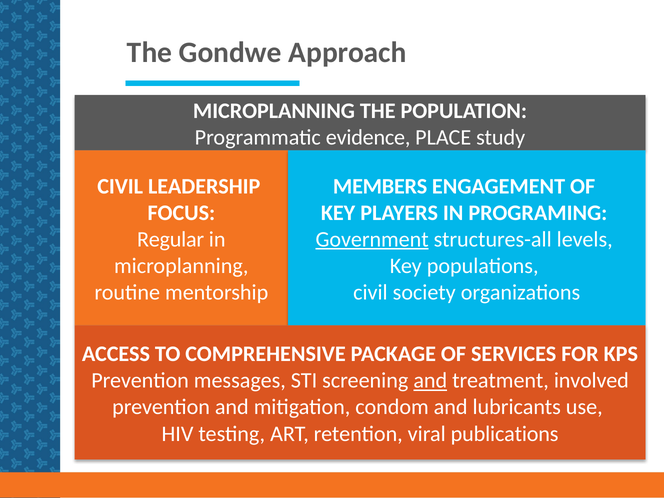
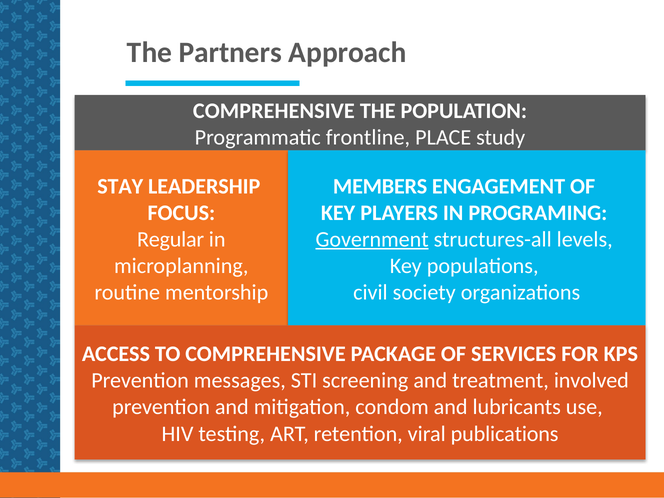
Gondwe: Gondwe -> Partners
MICROPLANNING at (274, 111): MICROPLANNING -> COMPREHENSIVE
evidence: evidence -> frontline
CIVIL at (120, 186): CIVIL -> STAY
and at (430, 381) underline: present -> none
